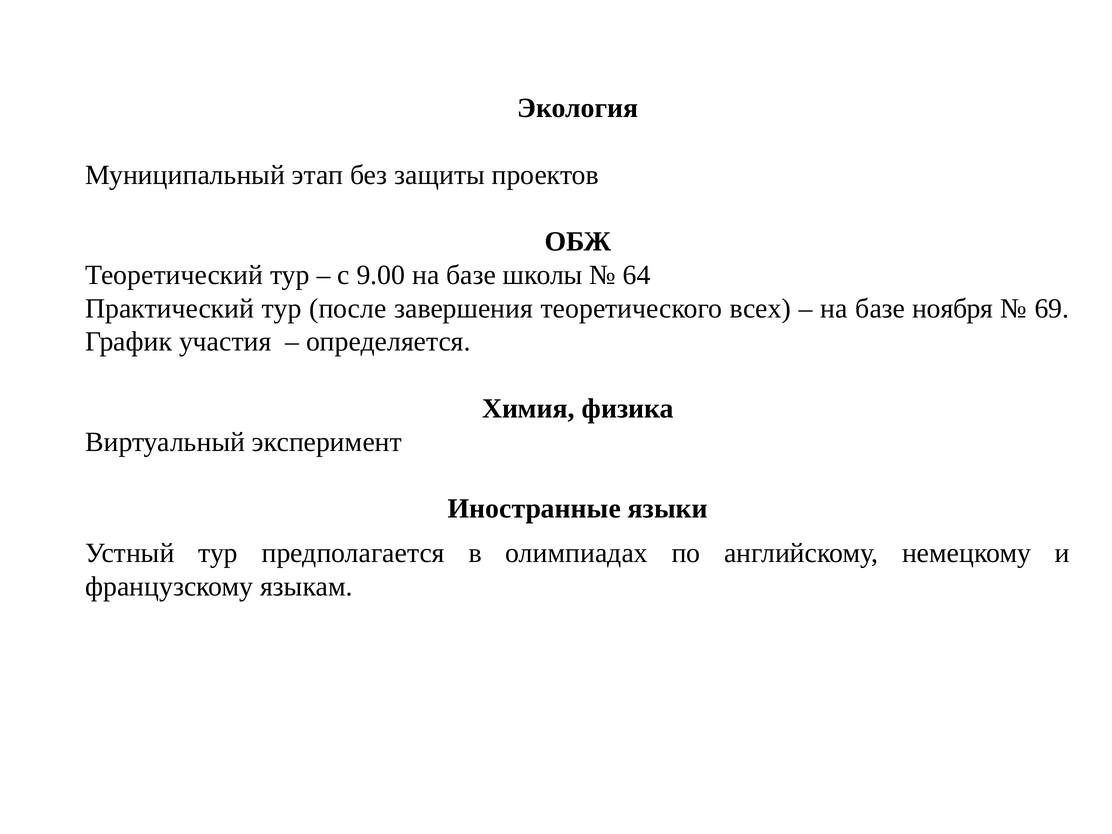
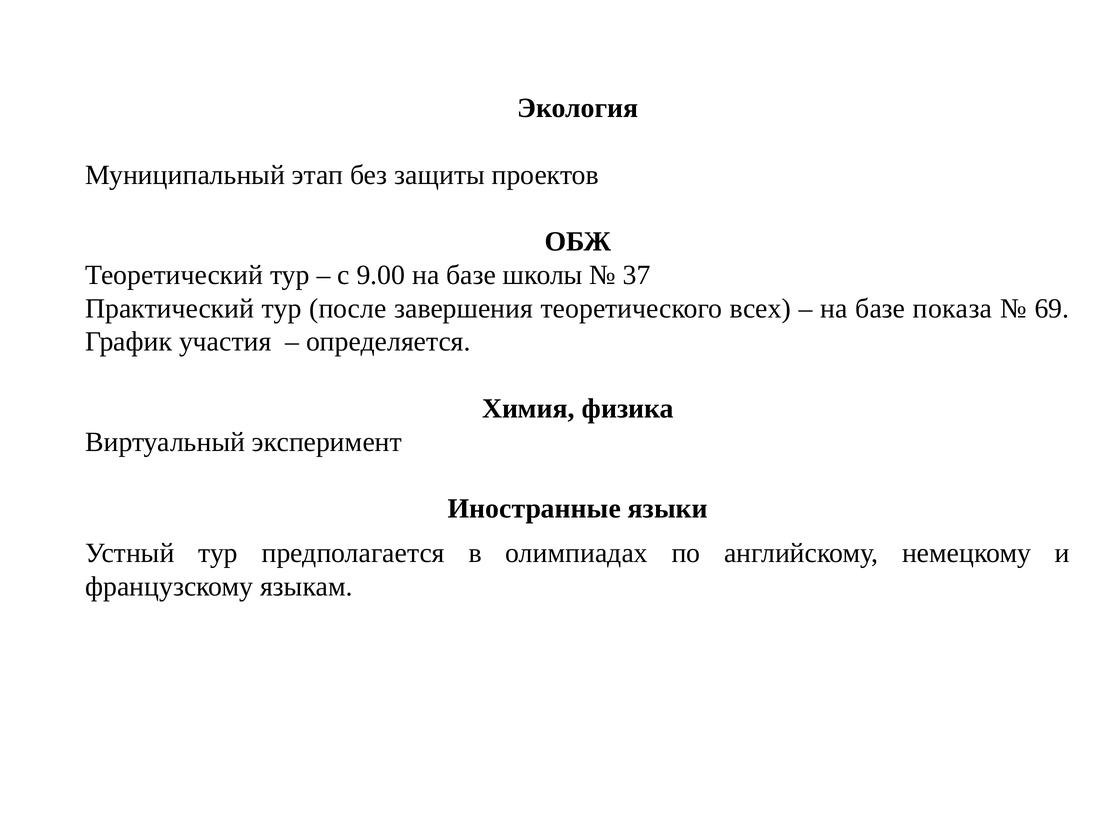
64: 64 -> 37
ноября: ноября -> показа
